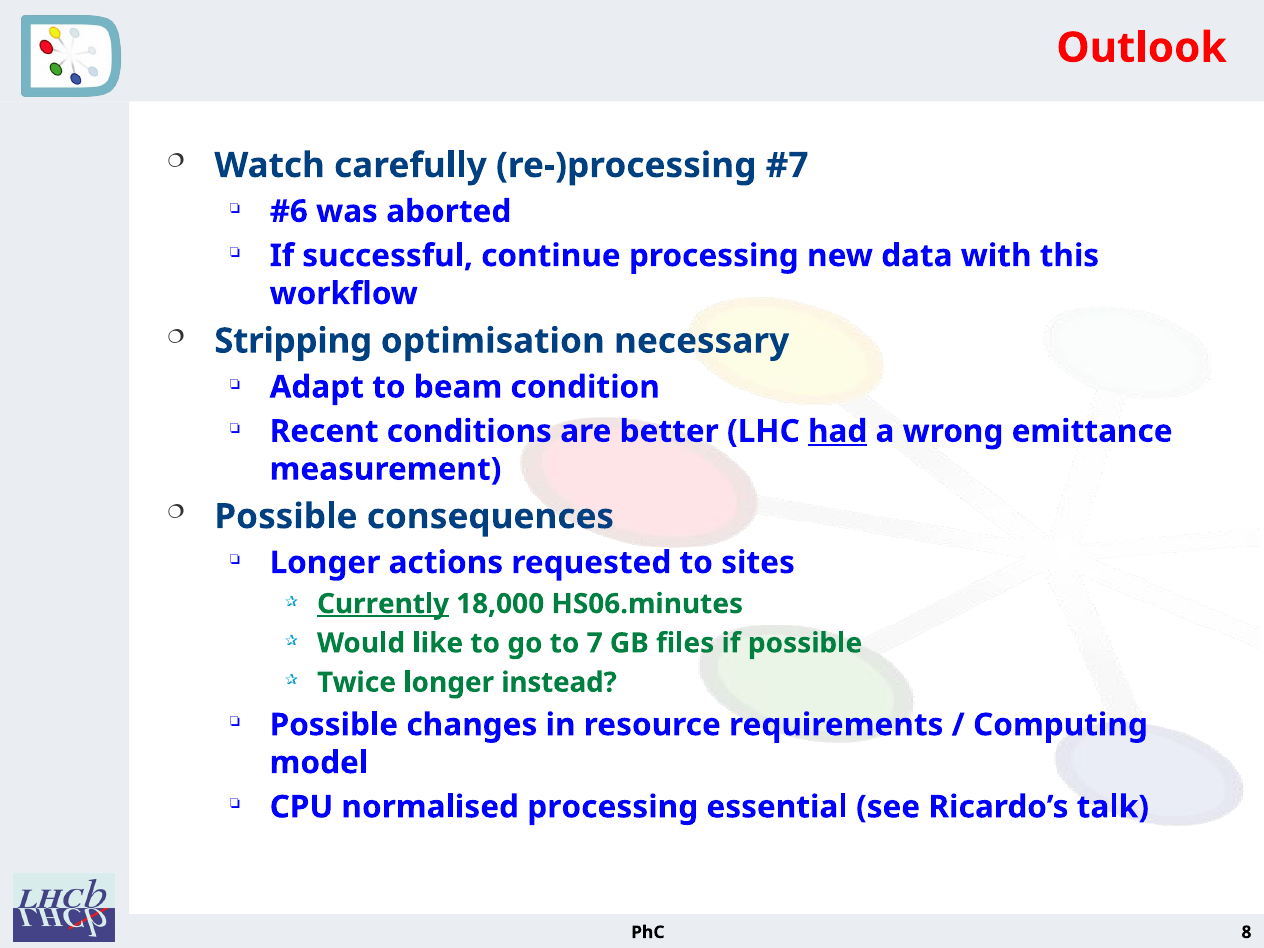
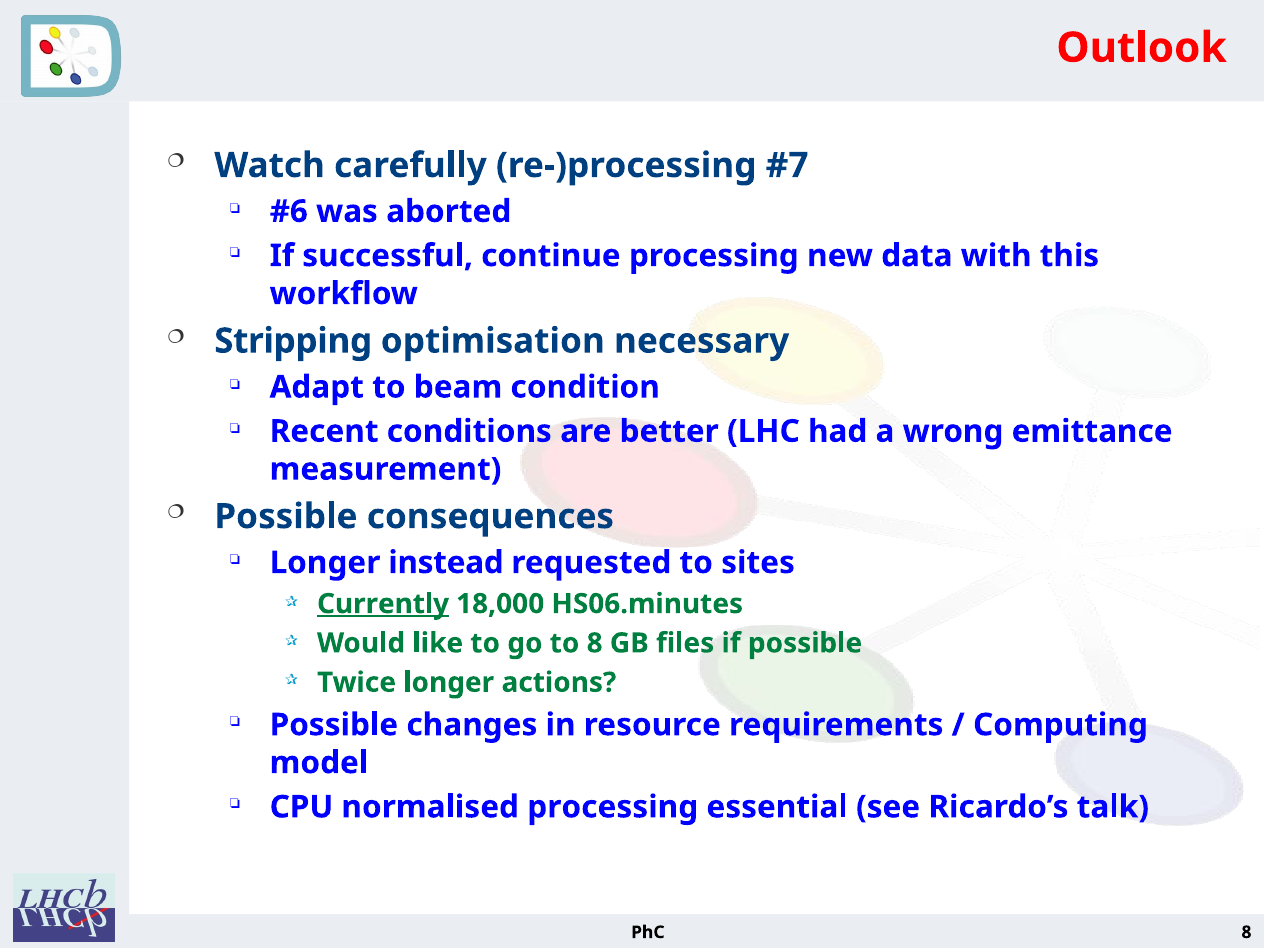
had underline: present -> none
actions: actions -> instead
to 7: 7 -> 8
instead: instead -> actions
